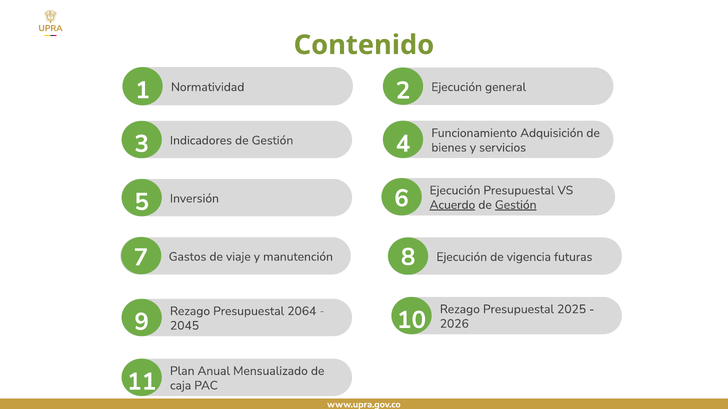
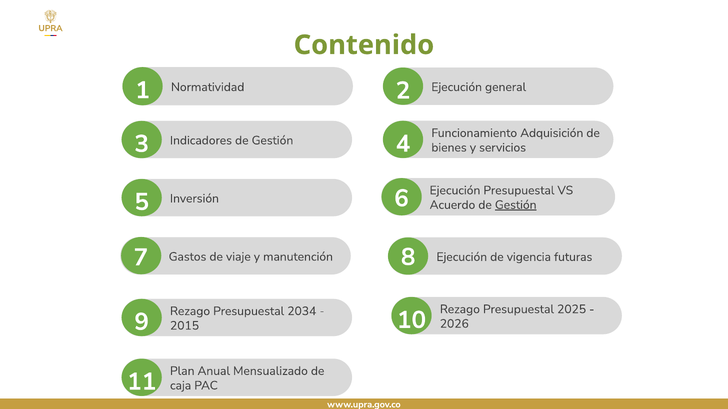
Acuerdo underline: present -> none
2064: 2064 -> 2034
2045: 2045 -> 2015
